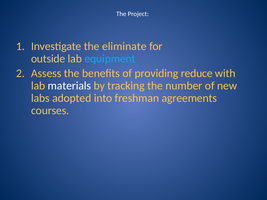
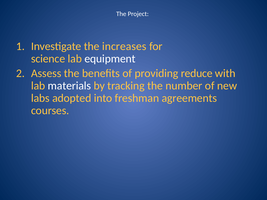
eliminate: eliminate -> increases
outside: outside -> science
equipment colour: light blue -> white
